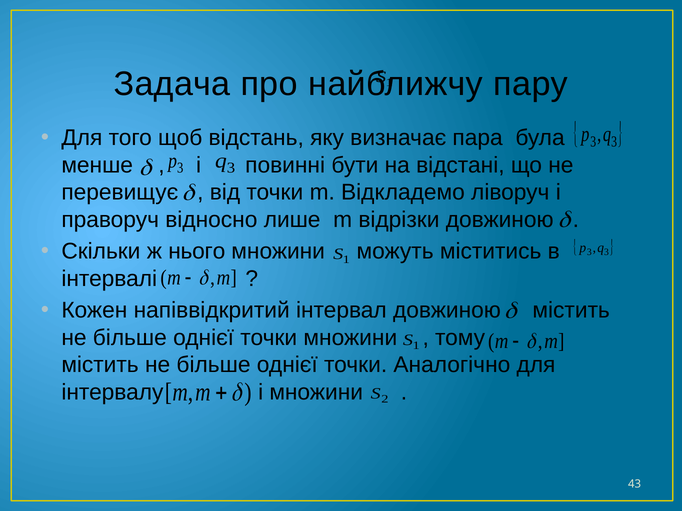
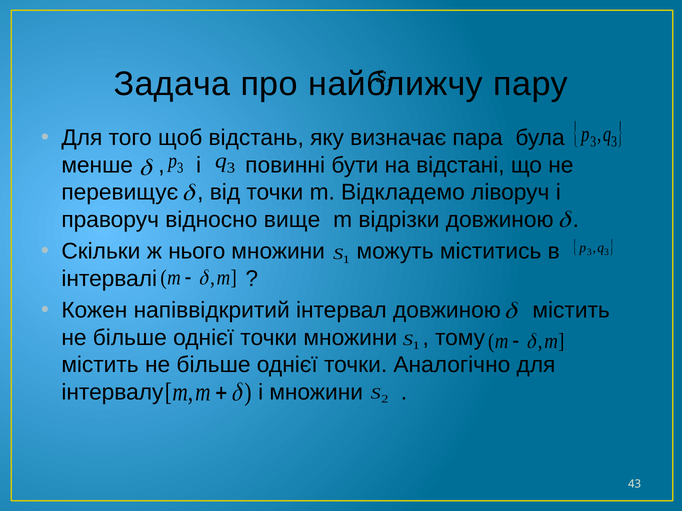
лише: лише -> вище
